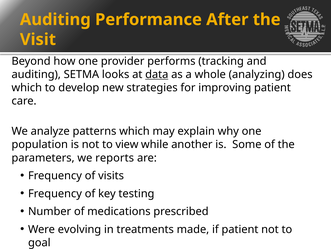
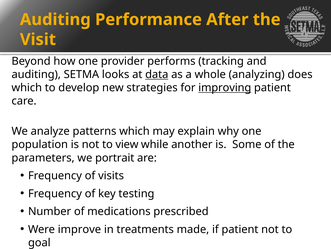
improving underline: none -> present
reports: reports -> portrait
evolving: evolving -> improve
